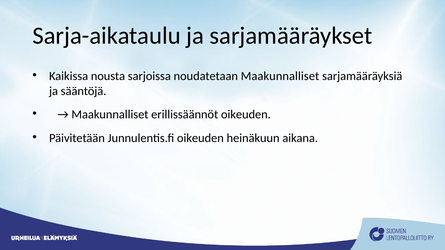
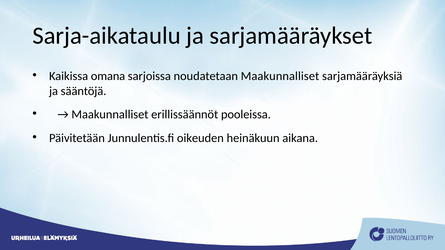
nousta: nousta -> omana
erillissäännöt oikeuden: oikeuden -> pooleissa
